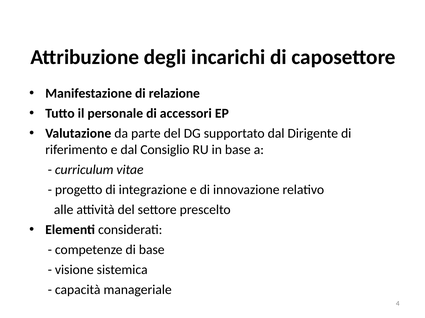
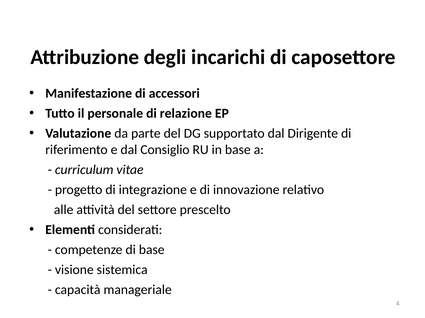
relazione: relazione -> accessori
accessori: accessori -> relazione
